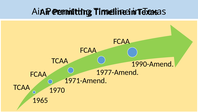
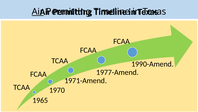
Air at (38, 12) underline: none -> present
